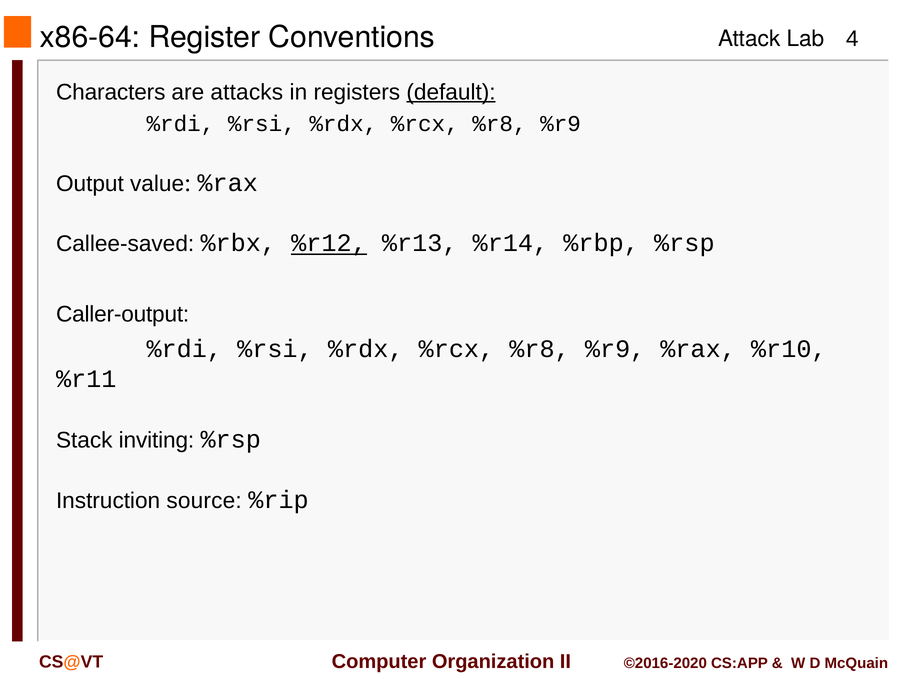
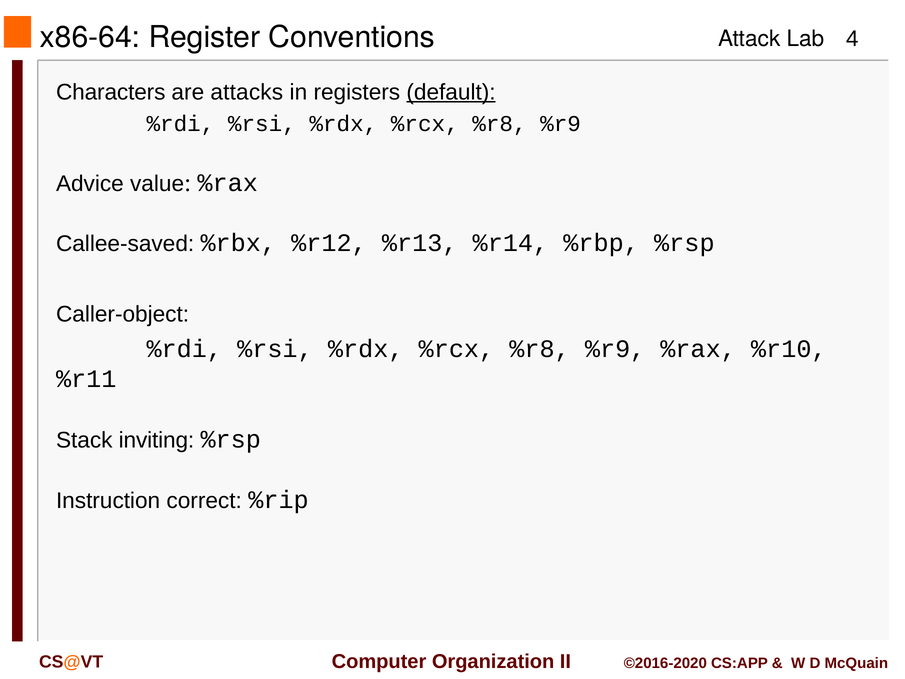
Output: Output -> Advice
%r12 underline: present -> none
Caller-output: Caller-output -> Caller-object
source: source -> correct
